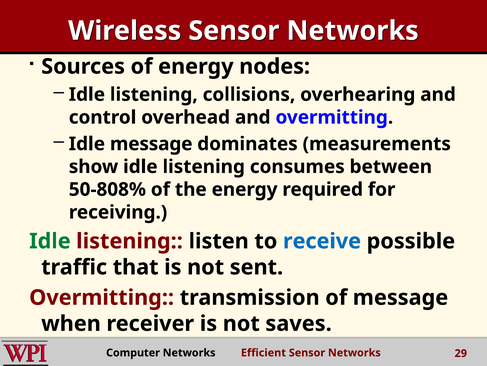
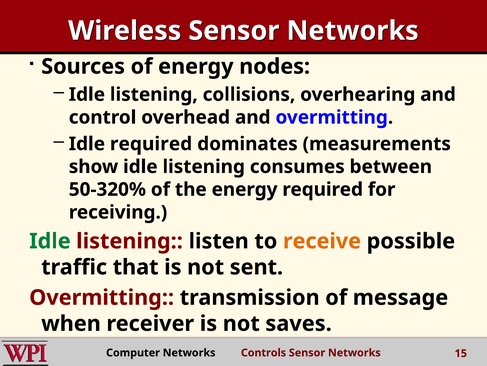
Idle message: message -> required
50-808%: 50-808% -> 50-320%
receive colour: blue -> orange
Efficient: Efficient -> Controls
29: 29 -> 15
